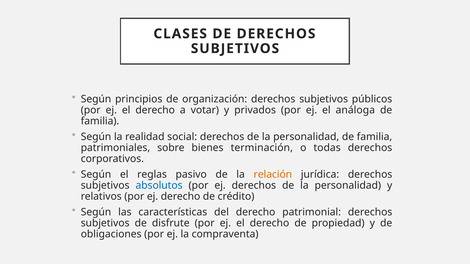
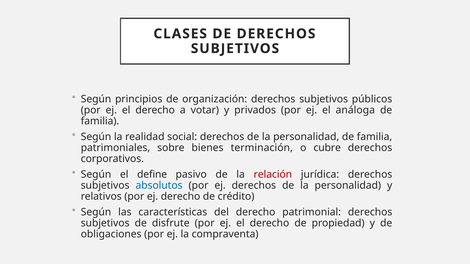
todas: todas -> cubre
reglas: reglas -> define
relación colour: orange -> red
